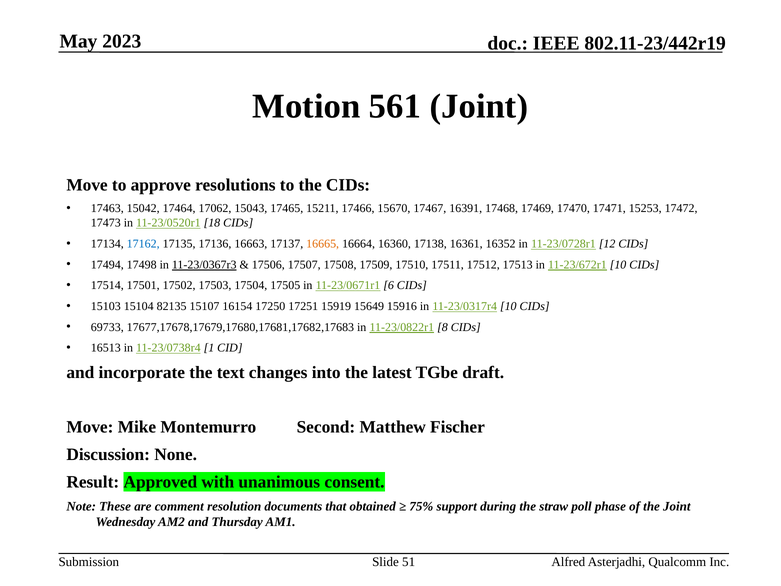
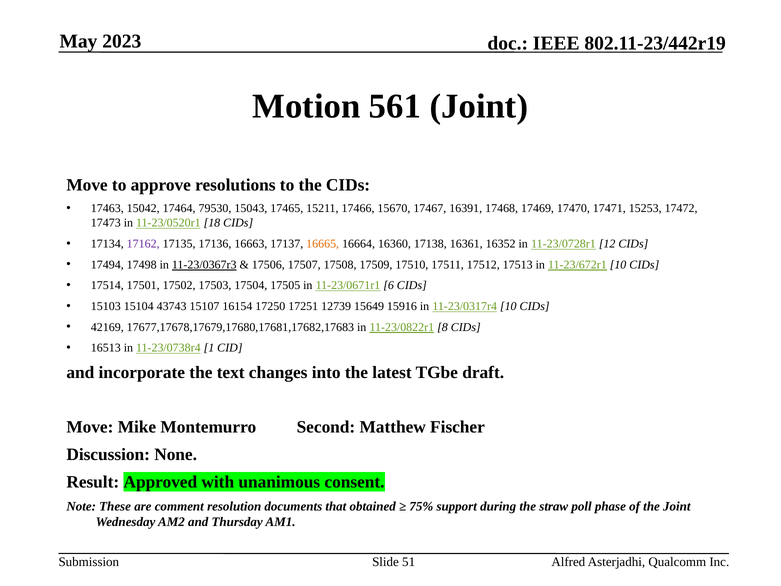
17062: 17062 -> 79530
17162 colour: blue -> purple
82135: 82135 -> 43743
15919: 15919 -> 12739
69733: 69733 -> 42169
